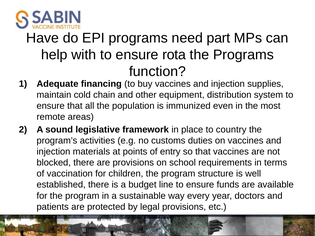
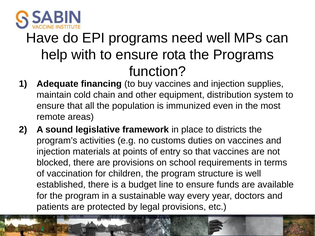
need part: part -> well
country: country -> districts
